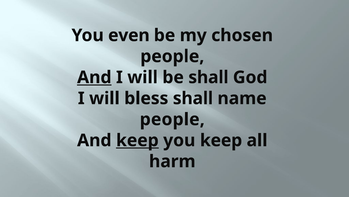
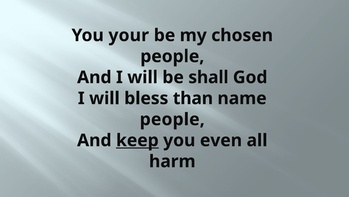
even: even -> your
And at (94, 77) underline: present -> none
bless shall: shall -> than
you keep: keep -> even
